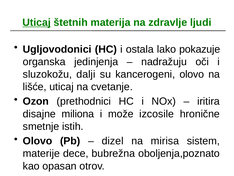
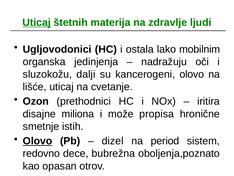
pokazuje: pokazuje -> mobilnim
izcosile: izcosile -> propisa
Olovo at (38, 141) underline: none -> present
mirisa: mirisa -> period
materije: materije -> redovno
